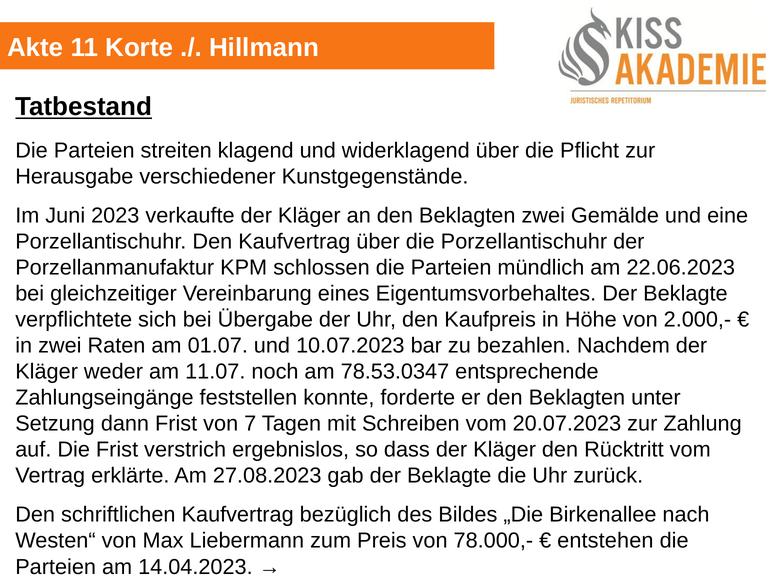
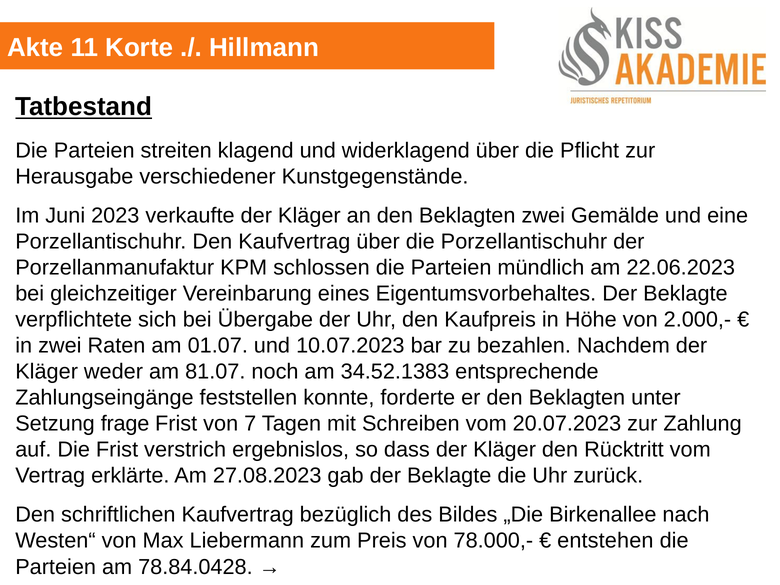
11.07: 11.07 -> 81.07
78.53.0347: 78.53.0347 -> 34.52.1383
dann: dann -> frage
14.04.2023: 14.04.2023 -> 78.84.0428
